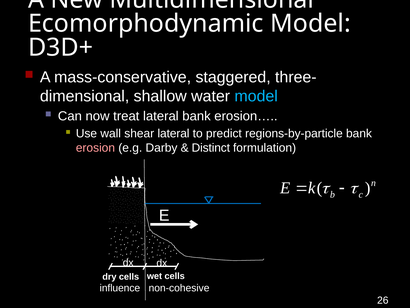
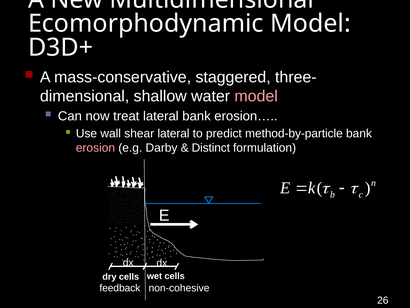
model at (256, 96) colour: light blue -> pink
regions-by-particle: regions-by-particle -> method-by-particle
influence: influence -> feedback
